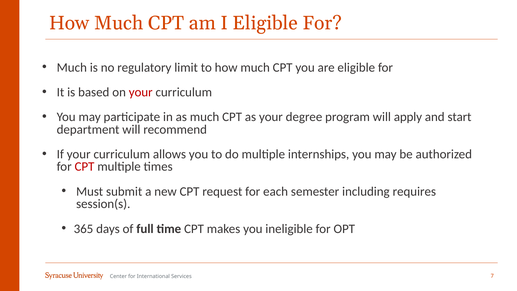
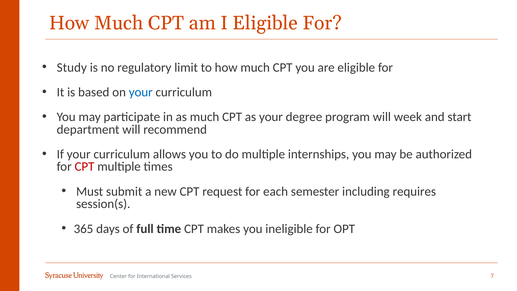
Much at (72, 67): Much -> Study
your at (141, 92) colour: red -> blue
apply: apply -> week
